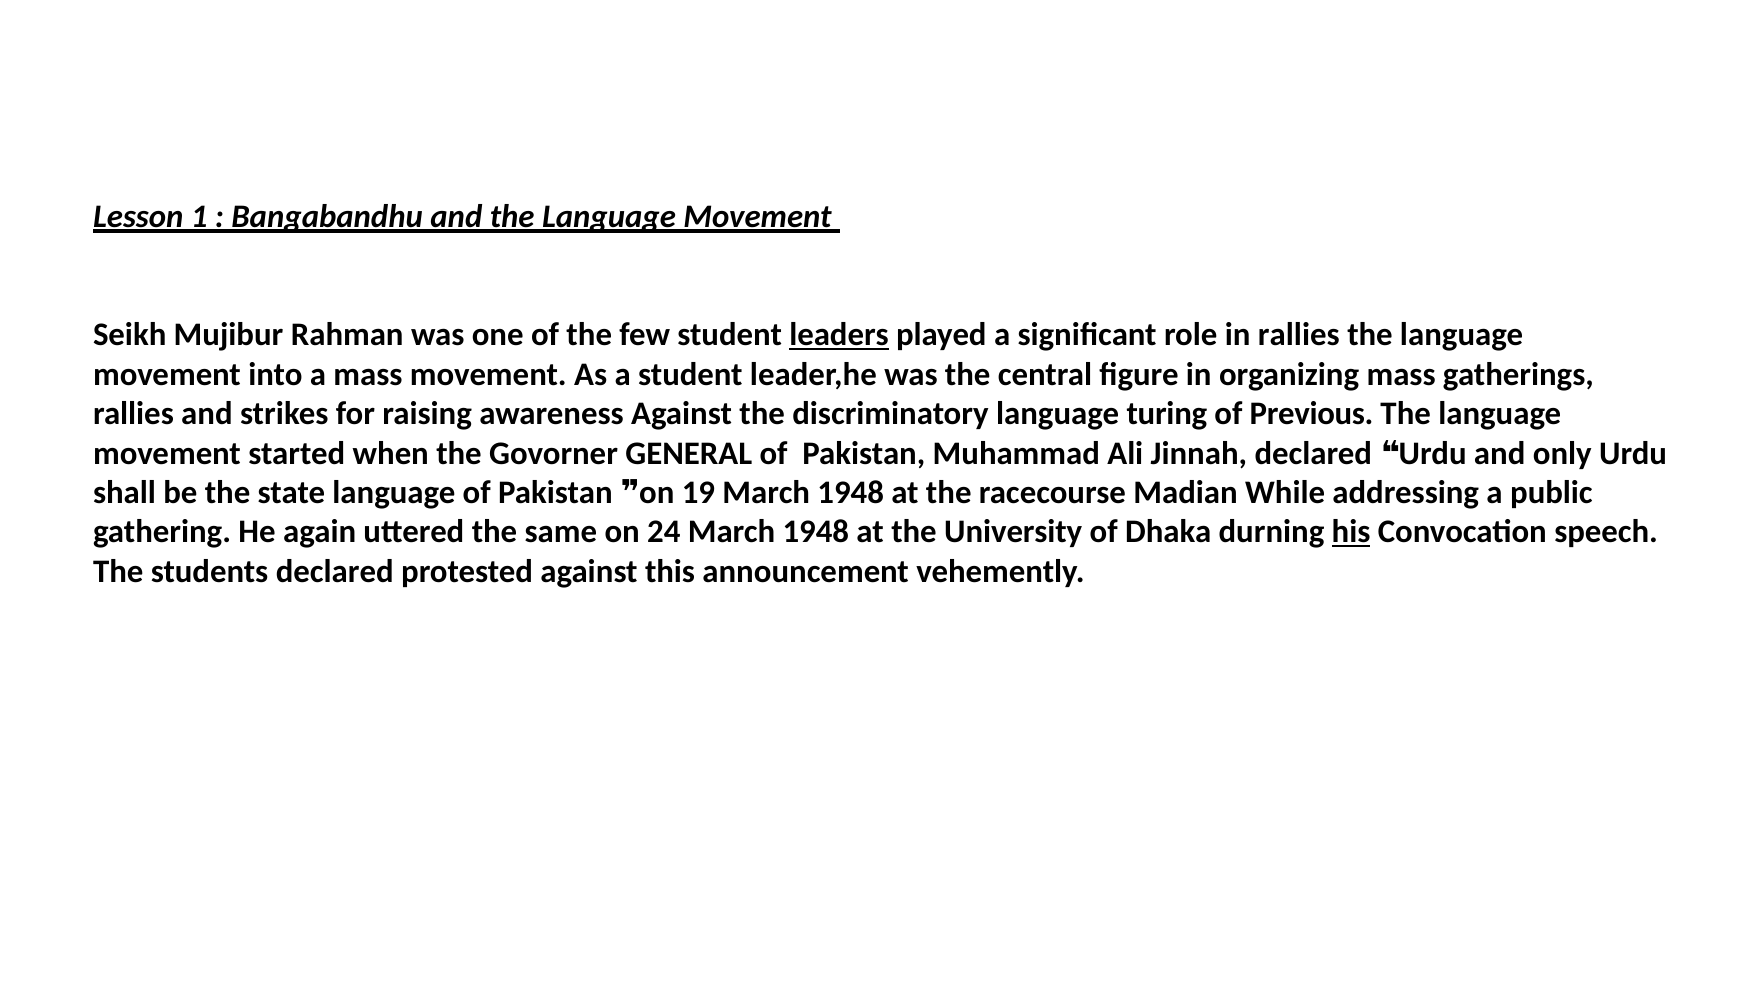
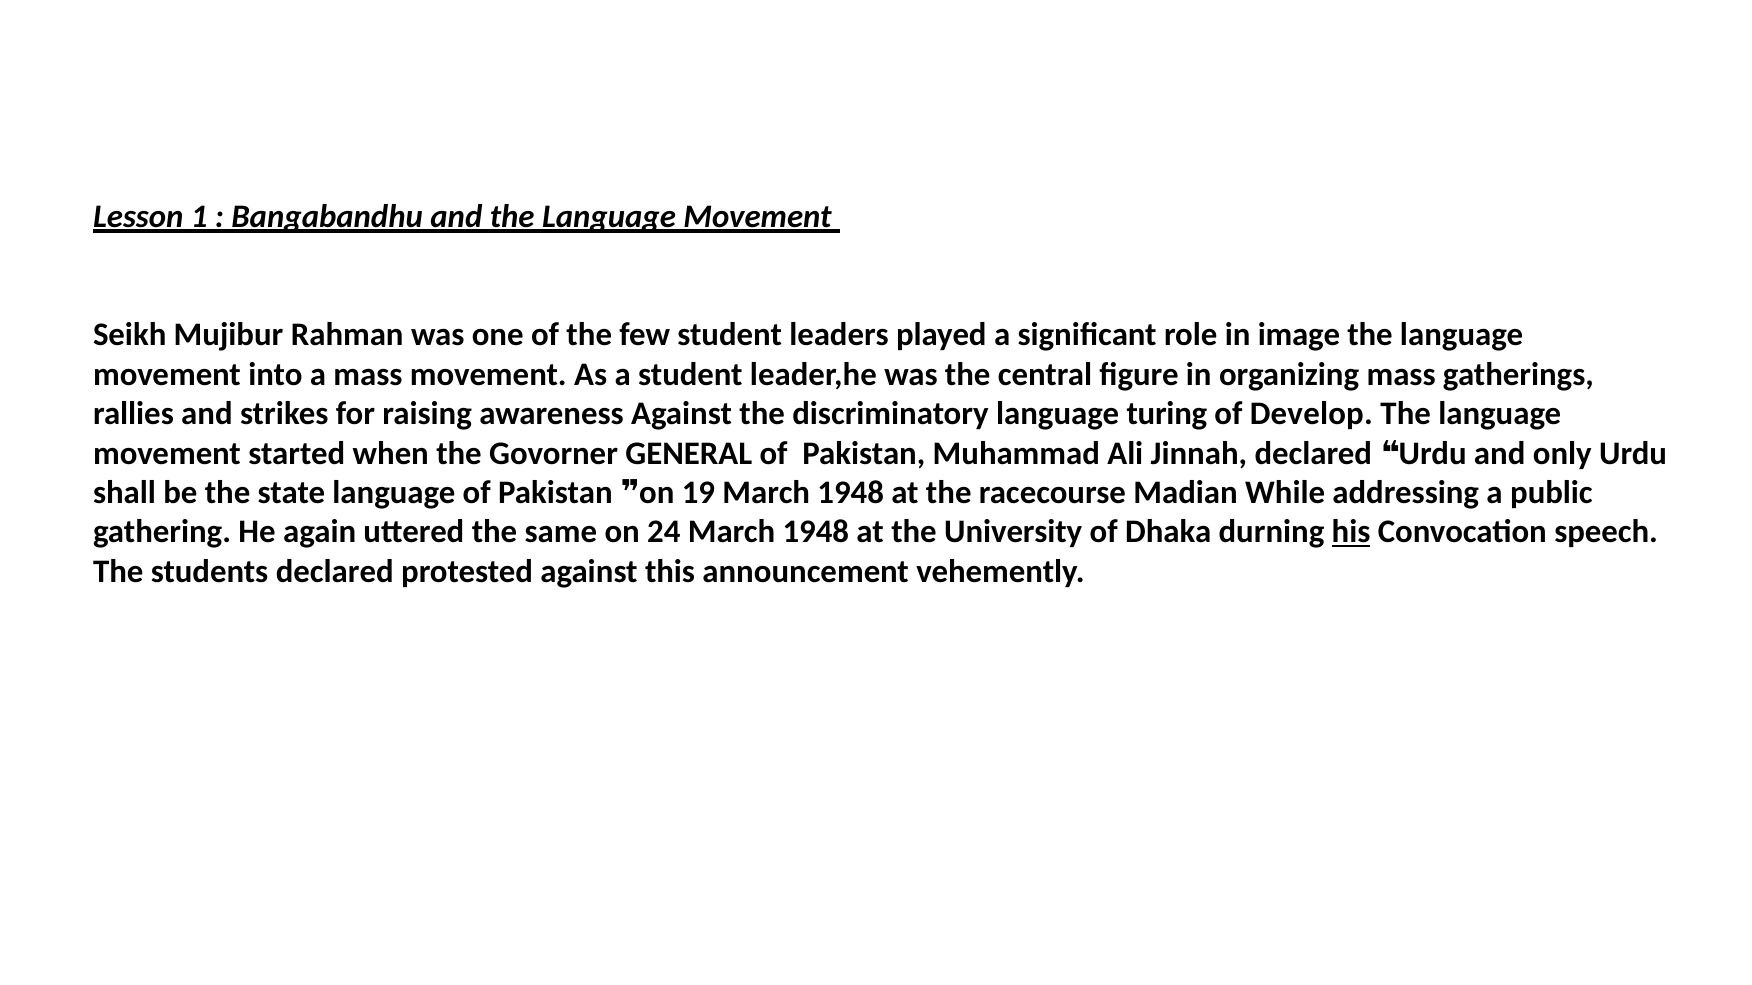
leaders underline: present -> none
in rallies: rallies -> image
Previous: Previous -> Develop
